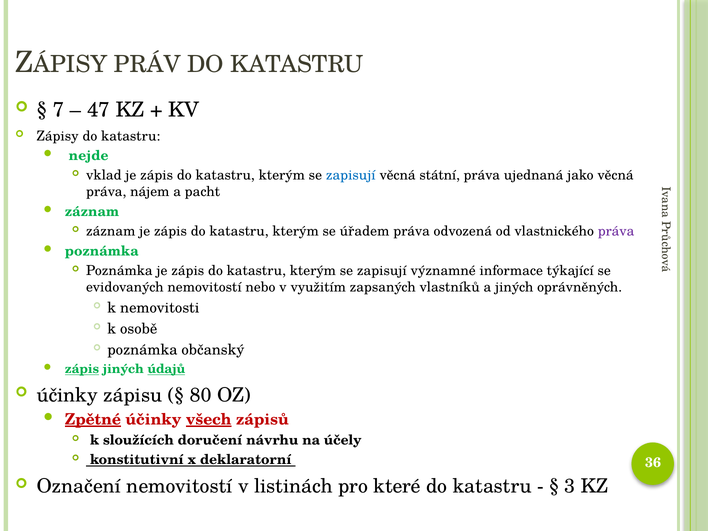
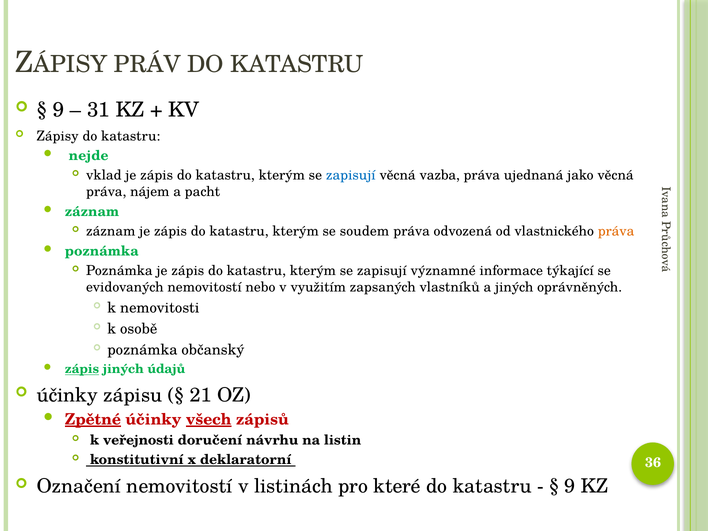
7 at (58, 110): 7 -> 9
47: 47 -> 31
státní: státní -> vazba
úřadem: úřadem -> soudem
práva at (616, 231) colour: purple -> orange
údajů underline: present -> none
80: 80 -> 21
sloužících: sloužících -> veřejnosti
účely: účely -> listin
3 at (570, 486): 3 -> 9
